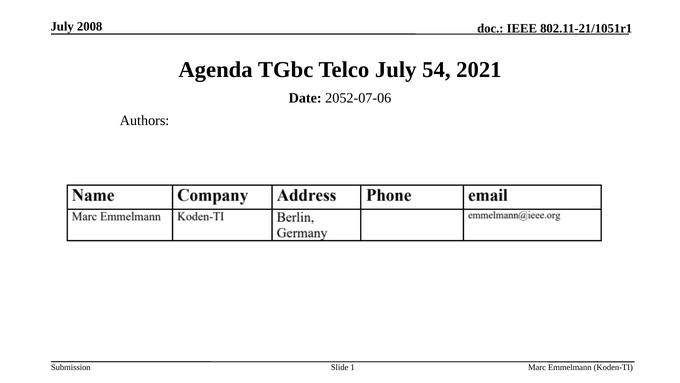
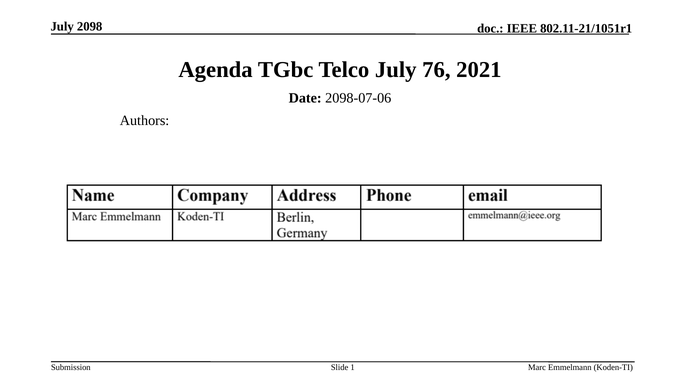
2008: 2008 -> 2098
54: 54 -> 76
2052-07-06: 2052-07-06 -> 2098-07-06
